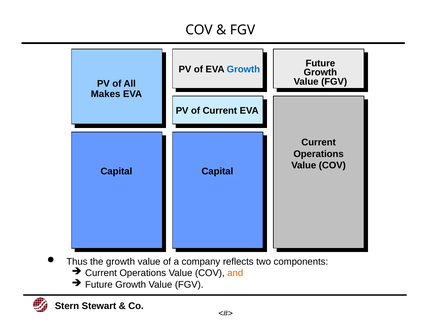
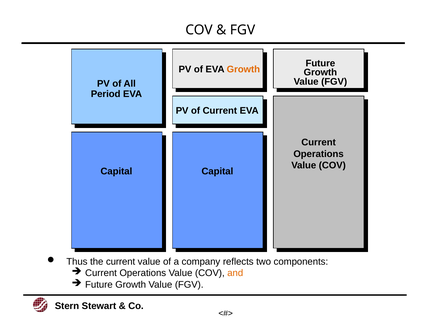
Growth at (243, 69) colour: blue -> orange
Makes: Makes -> Period
the growth: growth -> current
